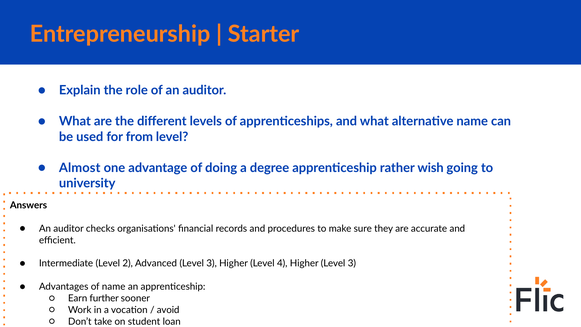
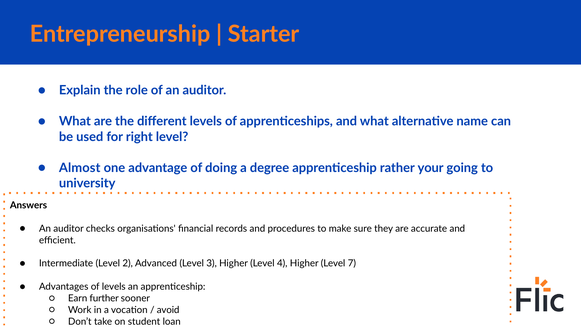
from: from -> right
wish: wish -> your
Higher Level 3: 3 -> 7
of name: name -> levels
